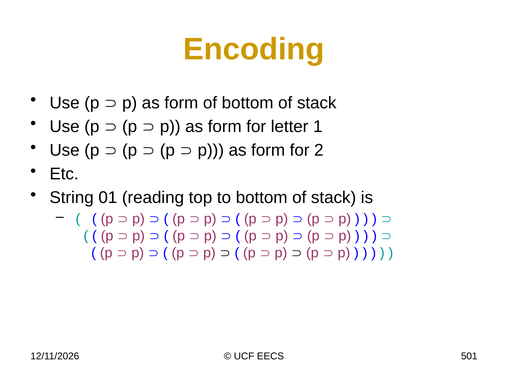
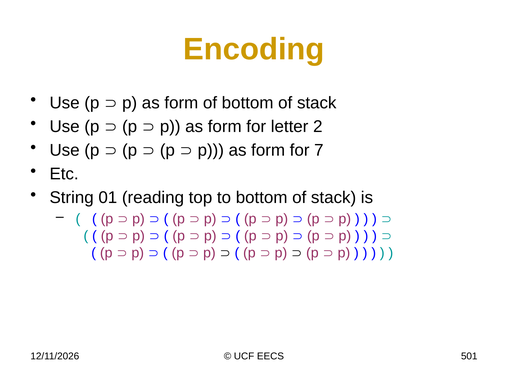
1: 1 -> 2
2: 2 -> 7
